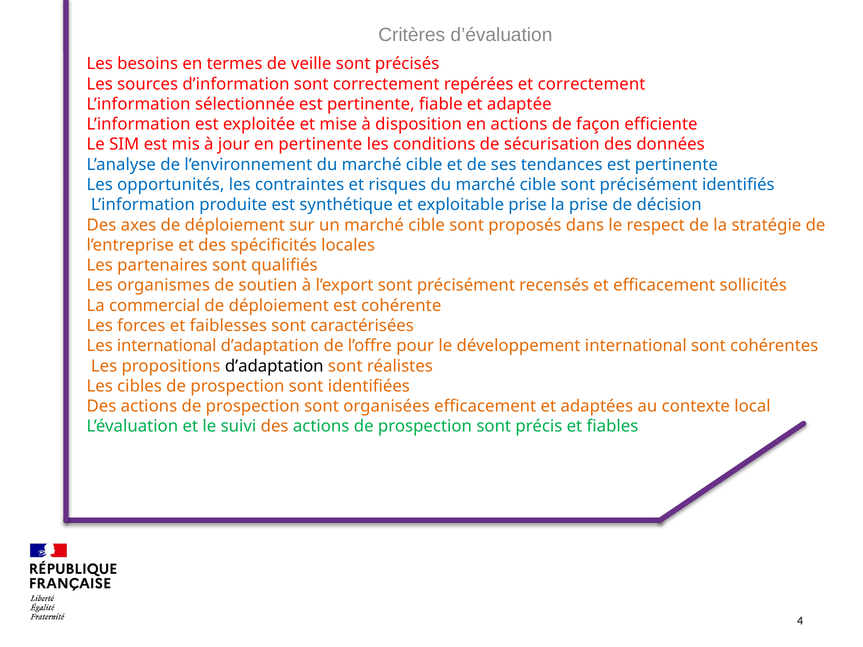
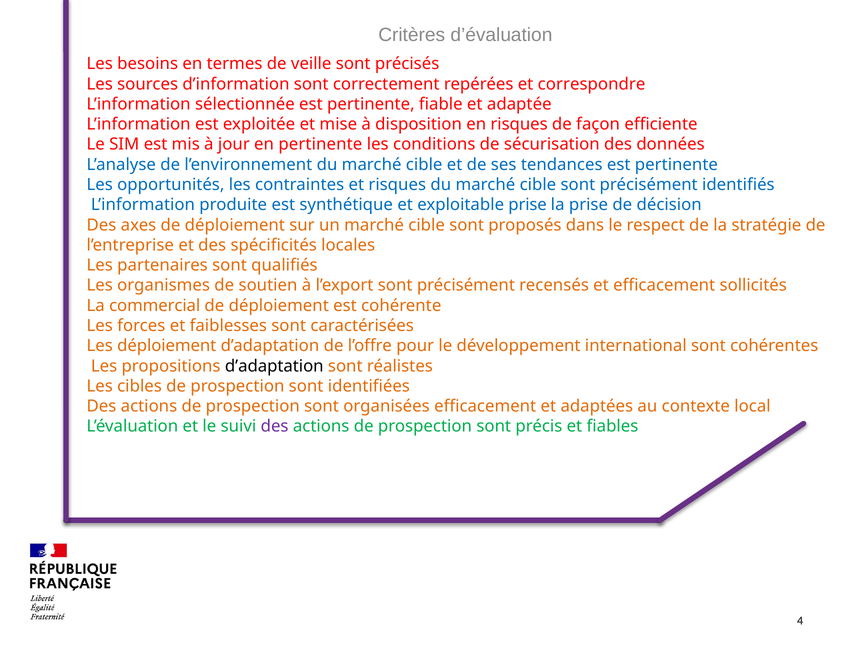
et correctement: correctement -> correspondre
en actions: actions -> risques
Les international: international -> déploiement
des at (275, 427) colour: orange -> purple
